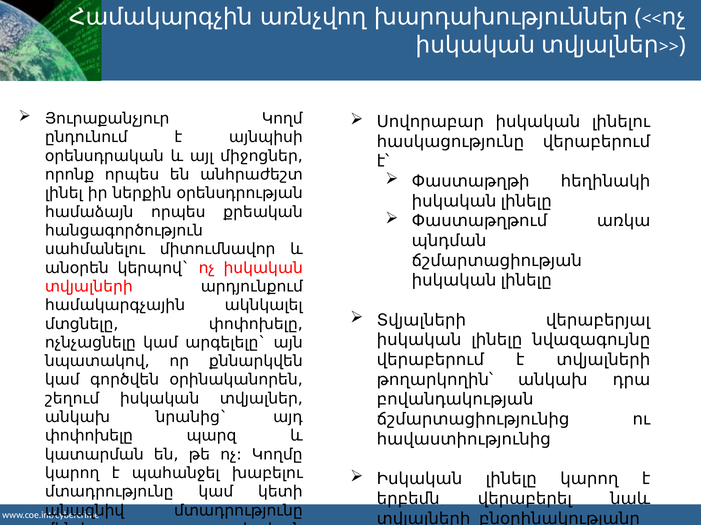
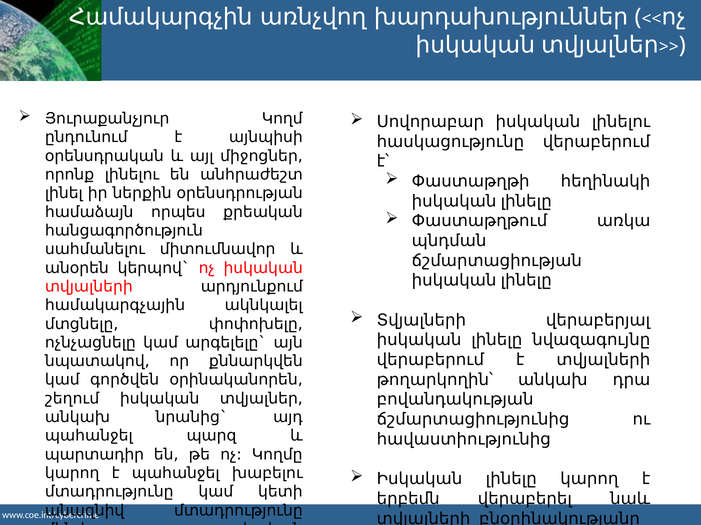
որոնք որպես: որպես -> լինելու
փոփոխելը at (89, 436): փոփոխելը -> պահանջել
կատարման: կատարման -> պարտադիր
